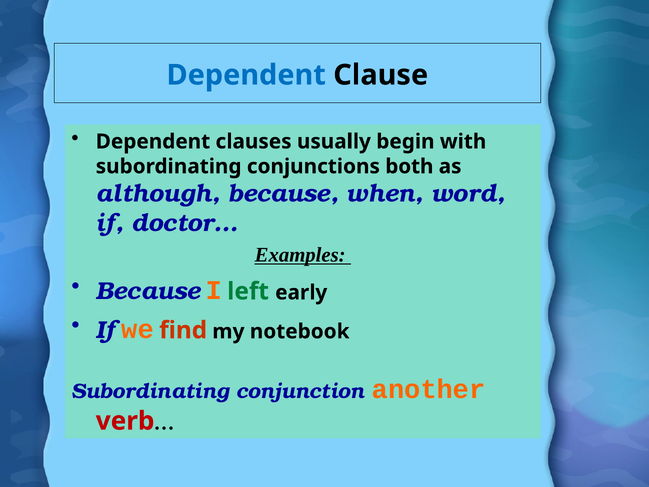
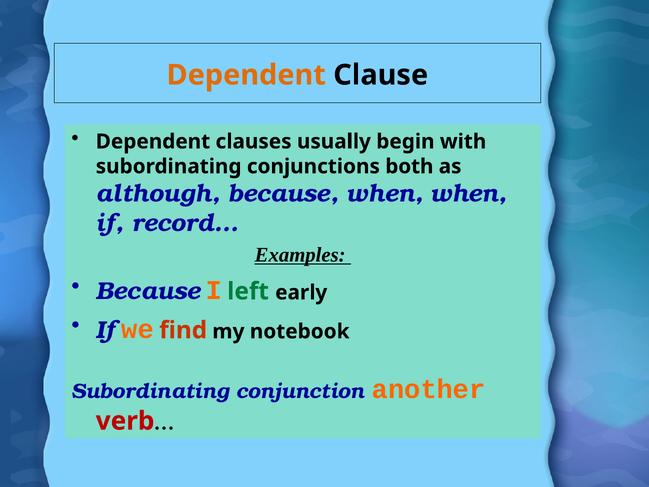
Dependent at (246, 75) colour: blue -> orange
when word: word -> when
doctor…: doctor… -> record…
